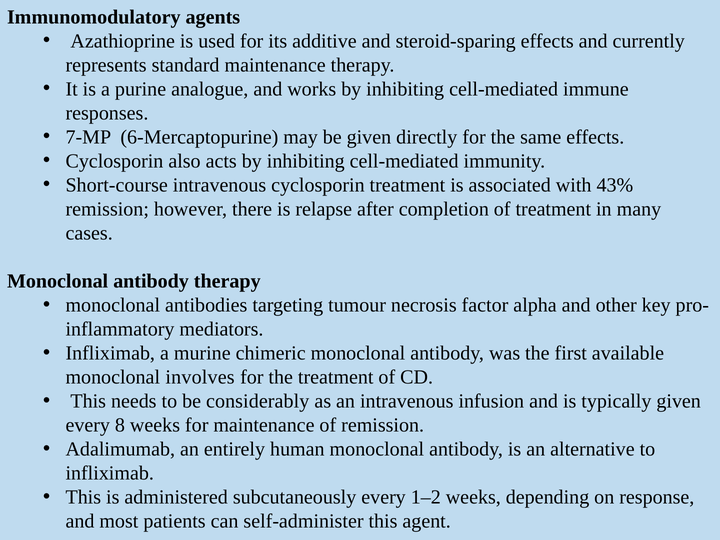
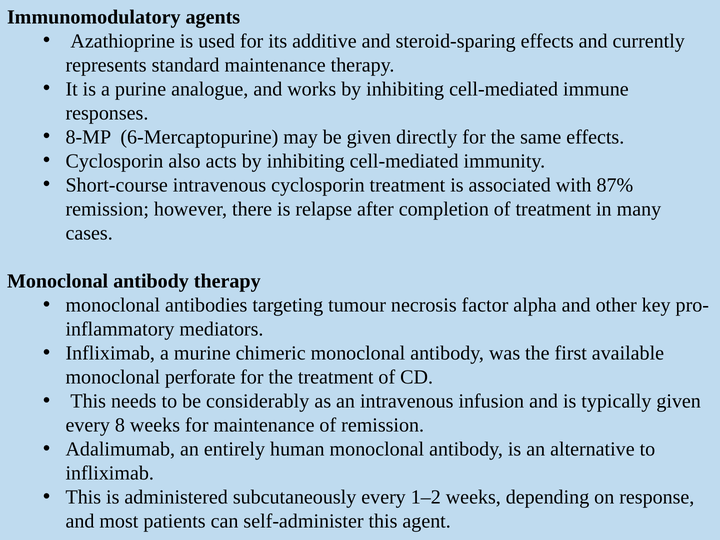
7-MP: 7-MP -> 8-MP
43%: 43% -> 87%
involves: involves -> perforate
